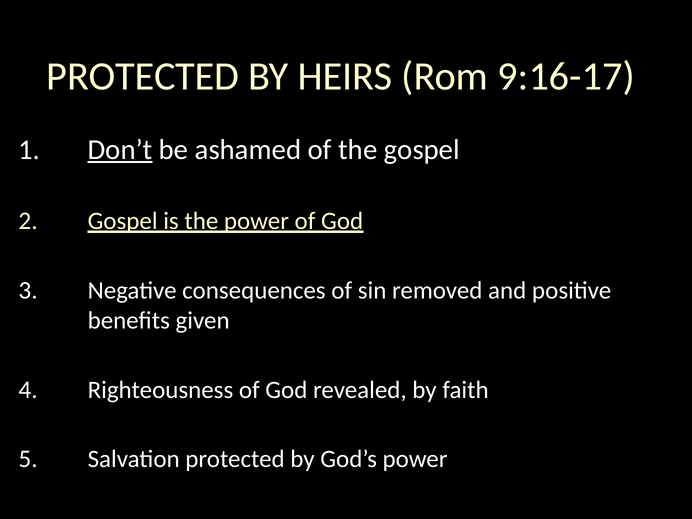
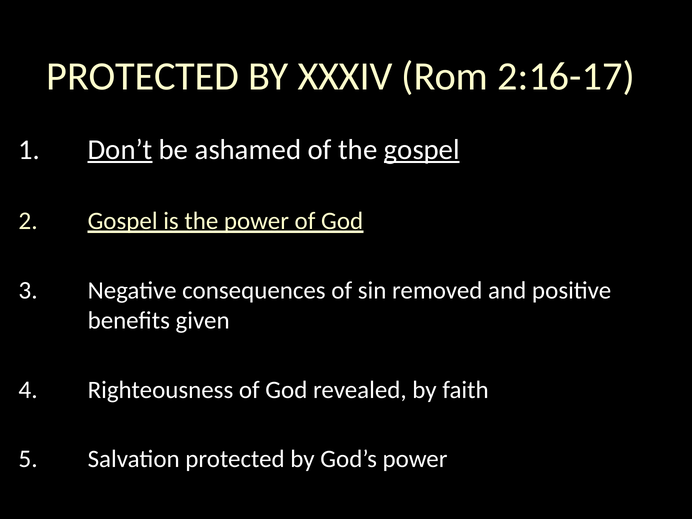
HEIRS: HEIRS -> XXXIV
9:16-17: 9:16-17 -> 2:16-17
gospel at (422, 150) underline: none -> present
